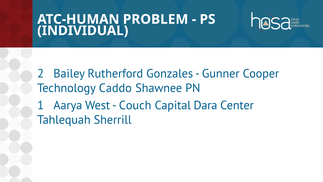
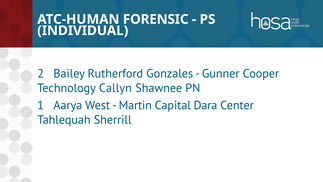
PROBLEM: PROBLEM -> FORENSIC
Caddo: Caddo -> Callyn
Couch: Couch -> Martin
